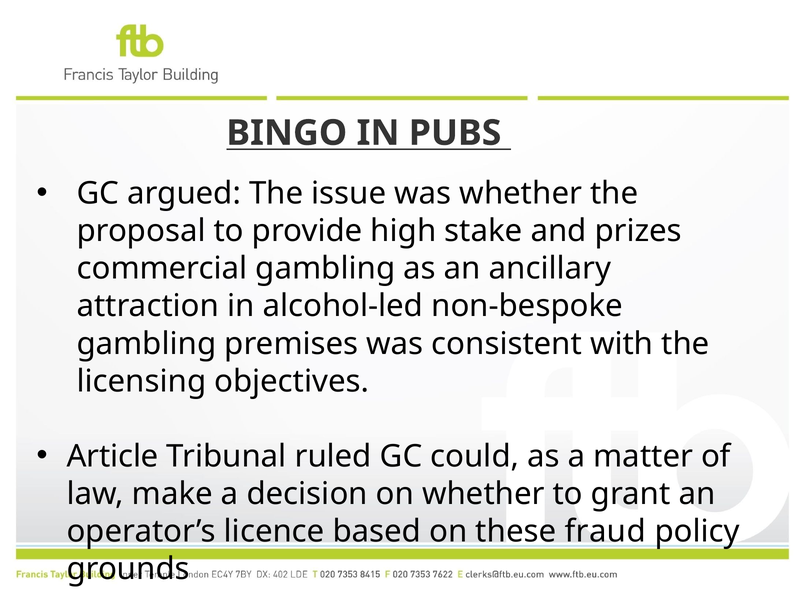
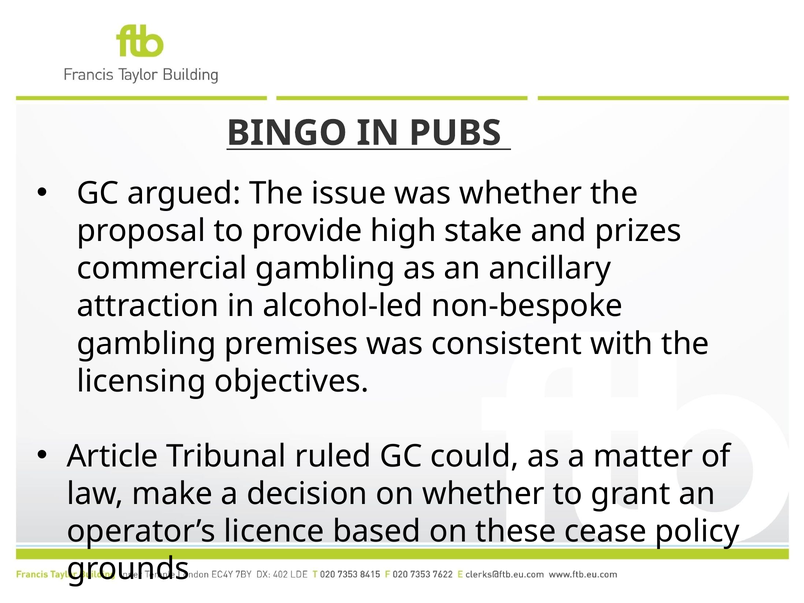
fraud: fraud -> cease
